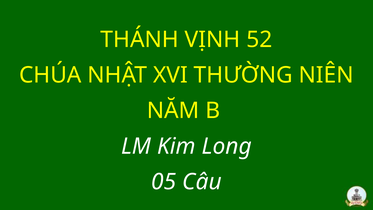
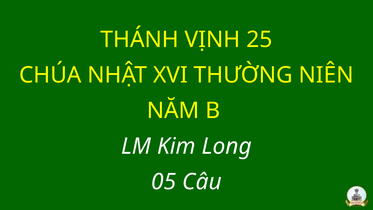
52: 52 -> 25
